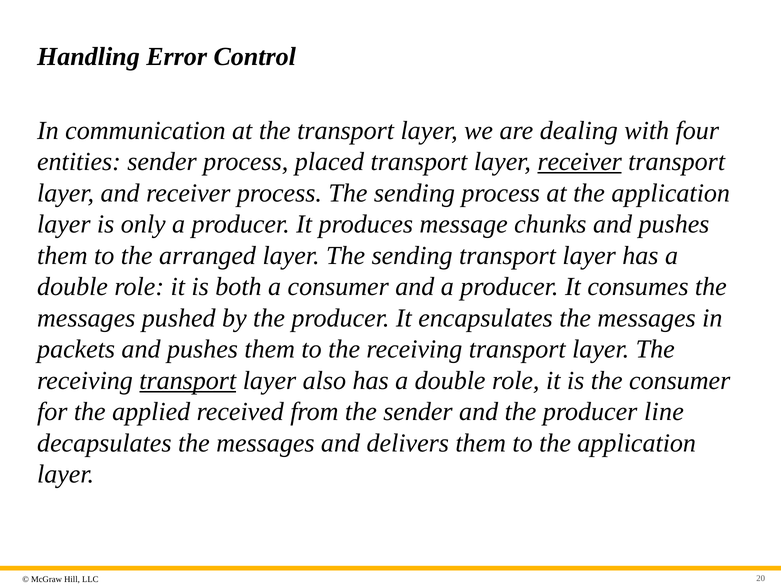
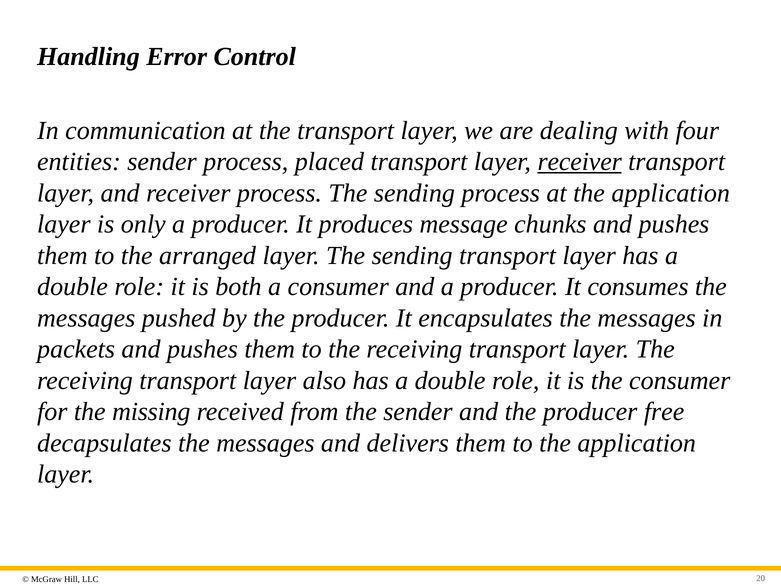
transport at (188, 380) underline: present -> none
applied: applied -> missing
line: line -> free
